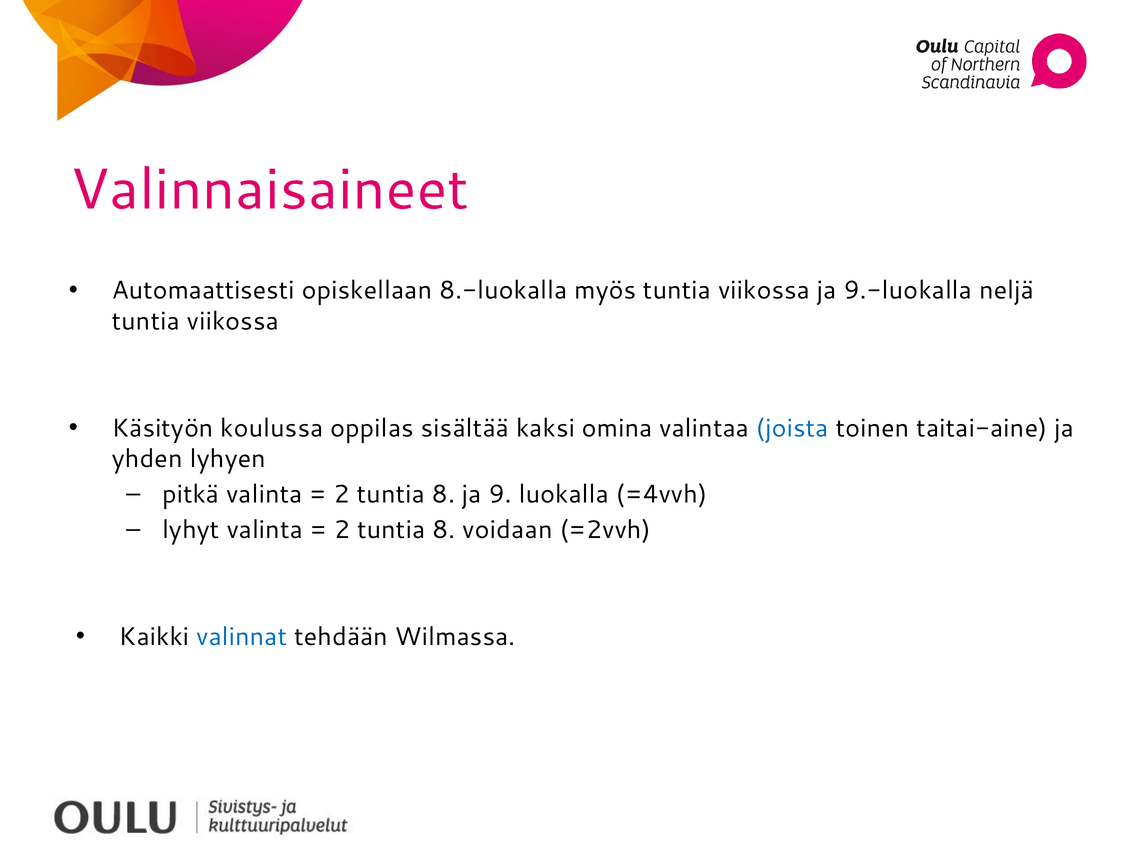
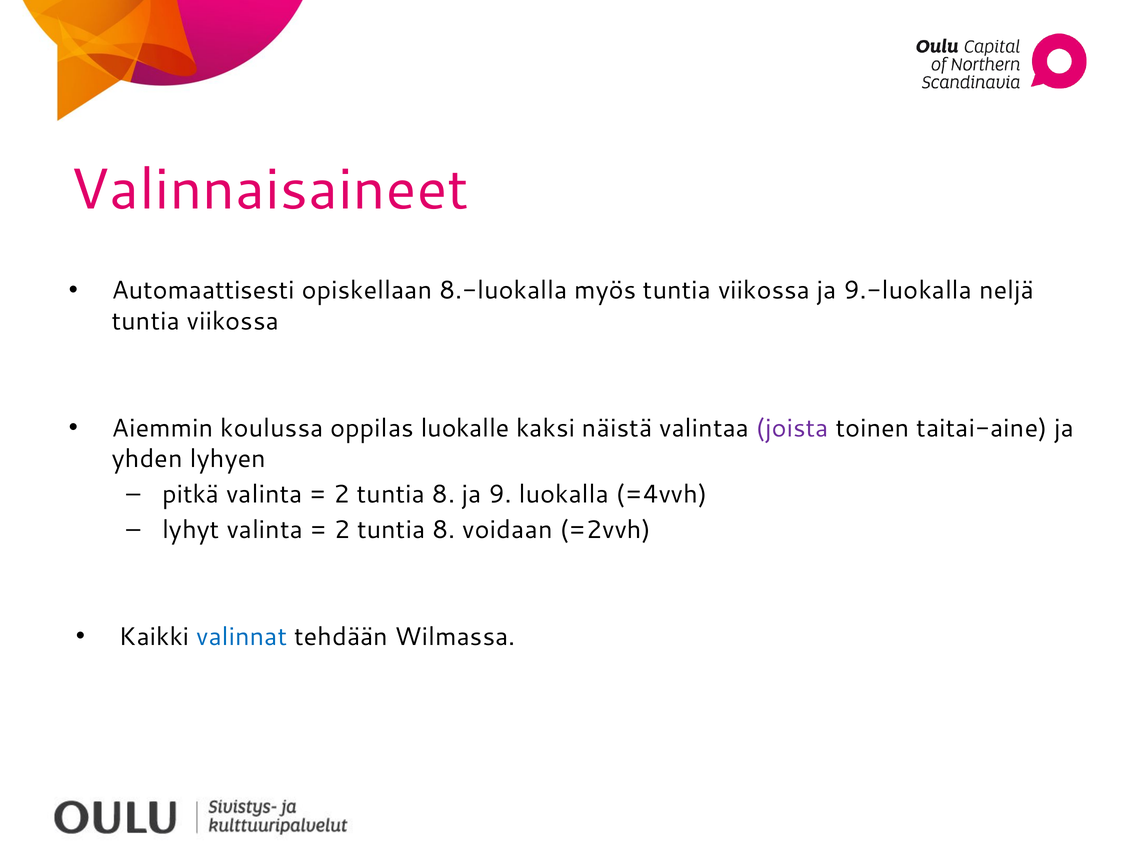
Käsityön: Käsityön -> Aiemmin
sisältää: sisältää -> luokalle
omina: omina -> näistä
joista colour: blue -> purple
